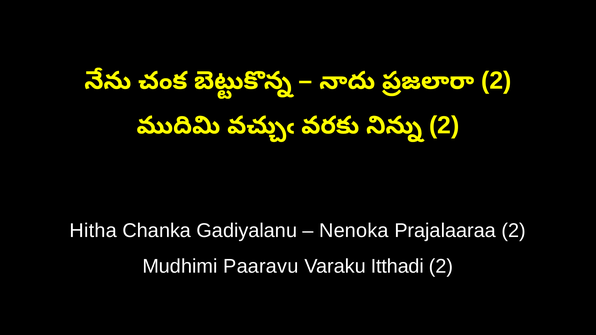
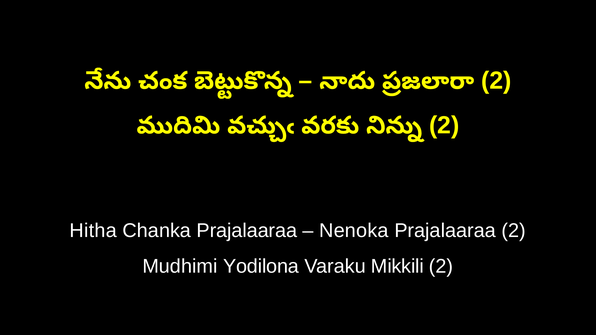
Chanka Gadiyalanu: Gadiyalanu -> Prajalaaraa
Paaravu: Paaravu -> Yodilona
Itthadi: Itthadi -> Mikkili
